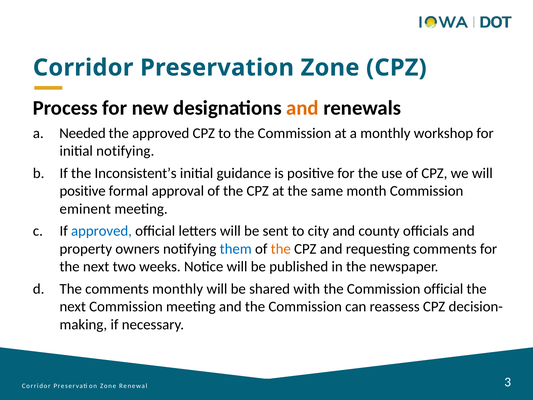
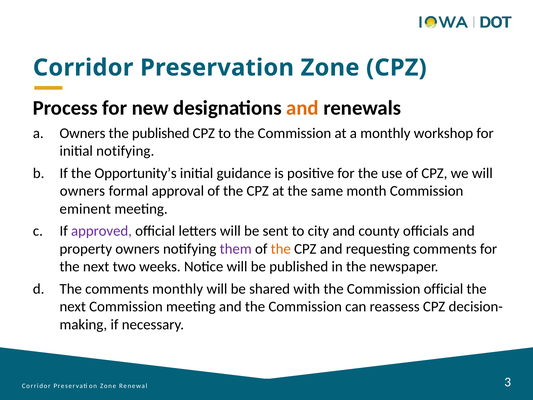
a Needed: Needed -> Owners
the approved: approved -> published
Inconsistent’s: Inconsistent’s -> Opportunity’s
positive at (83, 191): positive -> owners
approved at (101, 231) colour: blue -> purple
them colour: blue -> purple
